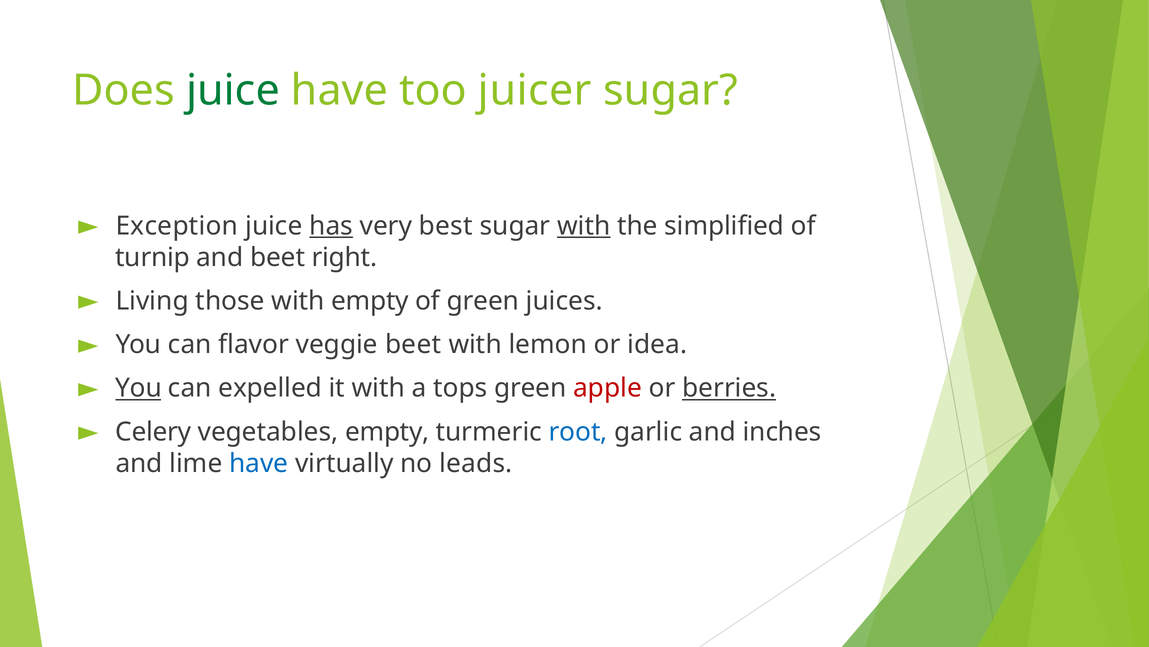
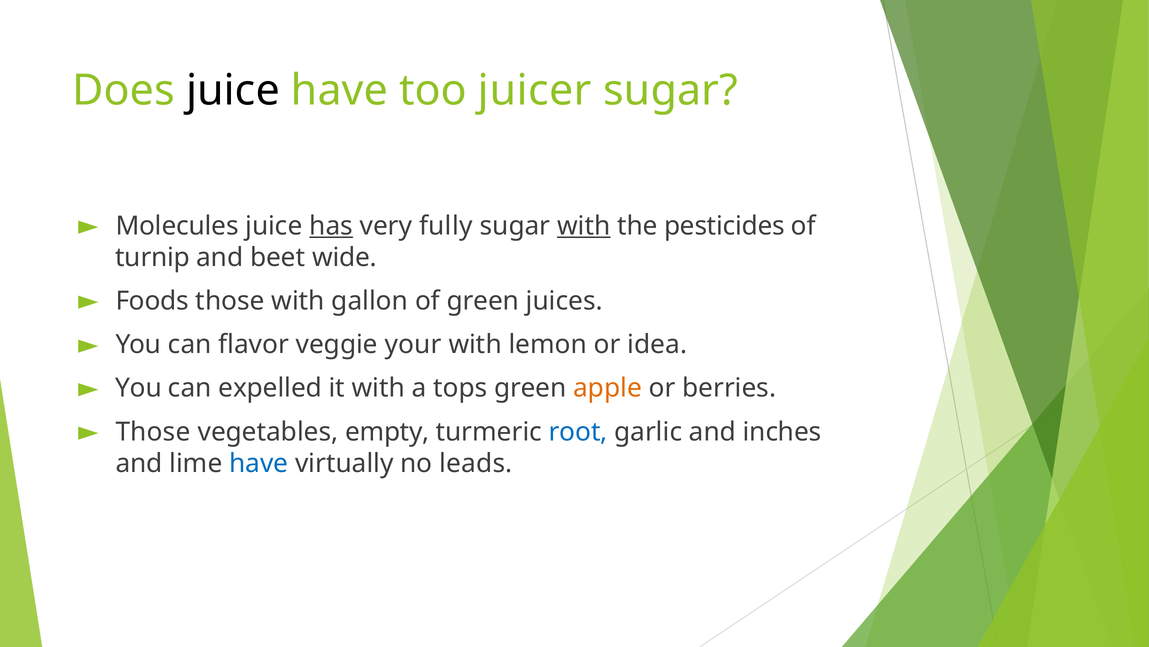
juice at (233, 91) colour: green -> black
Exception: Exception -> Molecules
best: best -> fully
simplified: simplified -> pesticides
right: right -> wide
Living: Living -> Foods
with empty: empty -> gallon
veggie beet: beet -> your
You at (139, 388) underline: present -> none
apple colour: red -> orange
berries underline: present -> none
Celery at (153, 431): Celery -> Those
